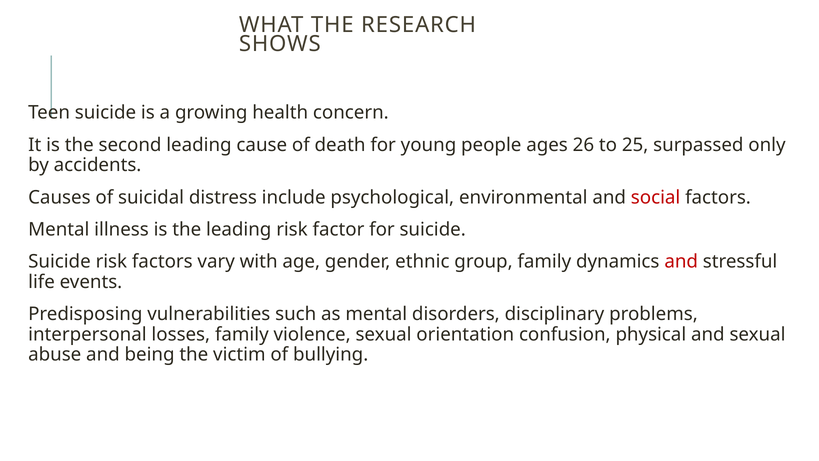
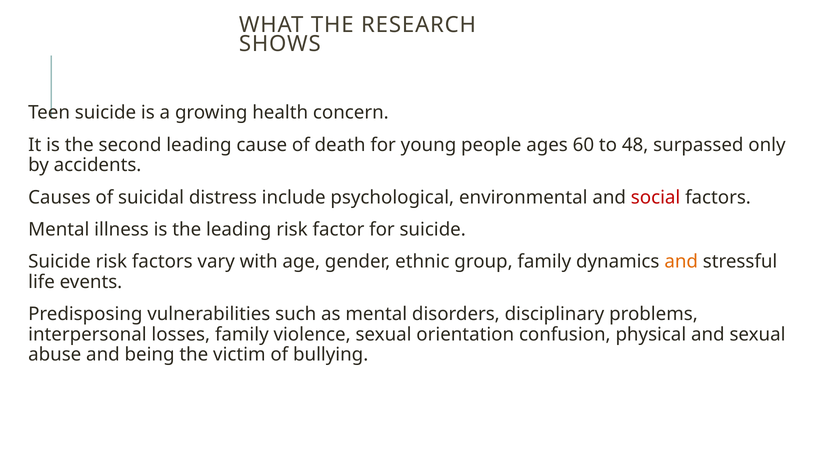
26: 26 -> 60
25: 25 -> 48
and at (681, 262) colour: red -> orange
